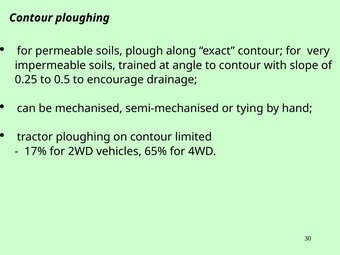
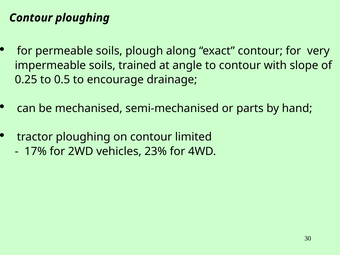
tying: tying -> parts
65%: 65% -> 23%
